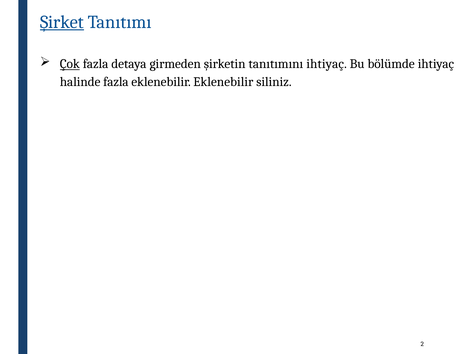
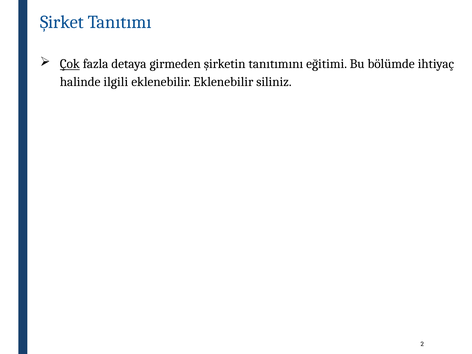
Şirket underline: present -> none
tanıtımını ihtiyaç: ihtiyaç -> eğitimi
halinde fazla: fazla -> ilgili
